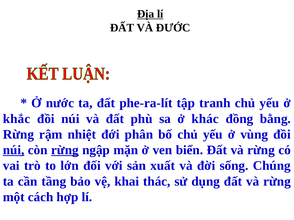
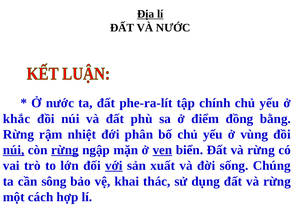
VÀ ĐƯỚC: ĐƯỚC -> NƯỚC
tranh: tranh -> chính
khác: khác -> điểm
ven underline: none -> present
với underline: none -> present
tầng: tầng -> sông
